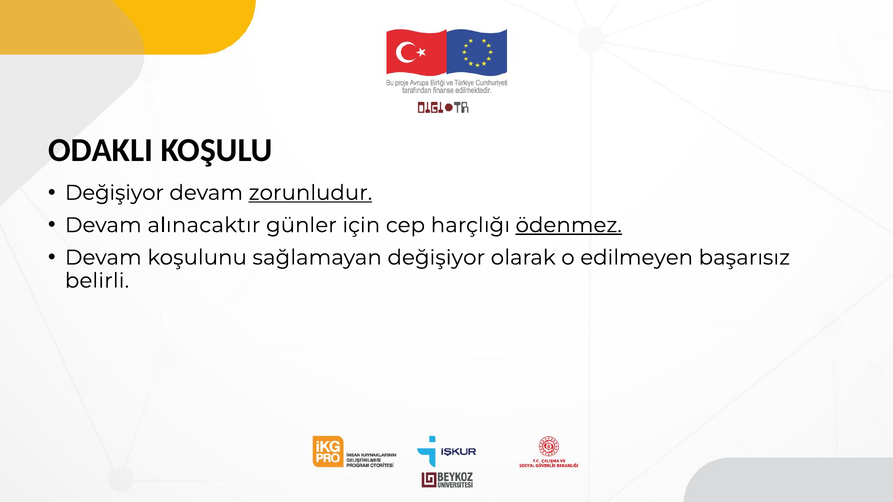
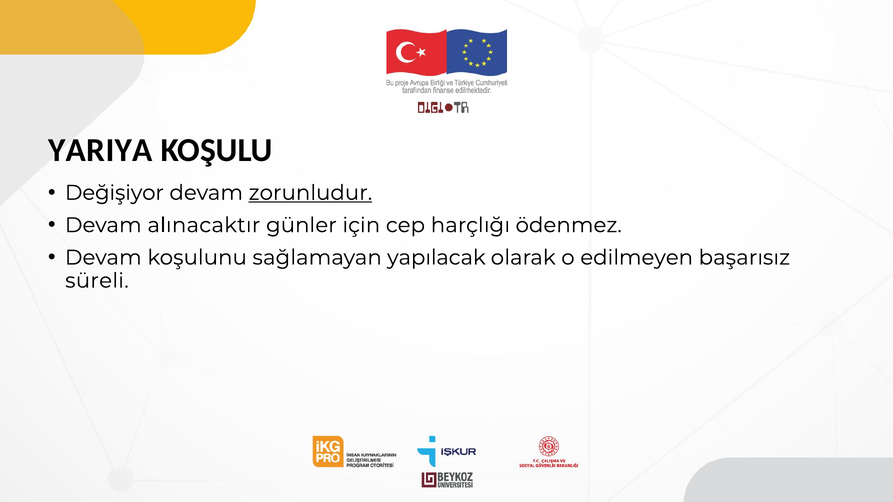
ODAKLI: ODAKLI -> YARIYA
ödenmez underline: present -> none
sağlamayan değişiyor: değişiyor -> yapılacak
belirli: belirli -> süreli
